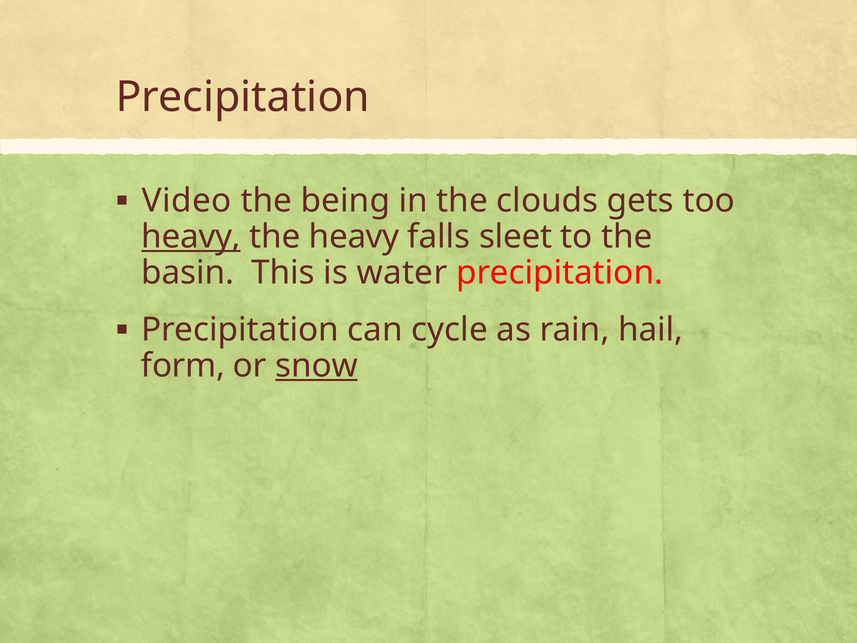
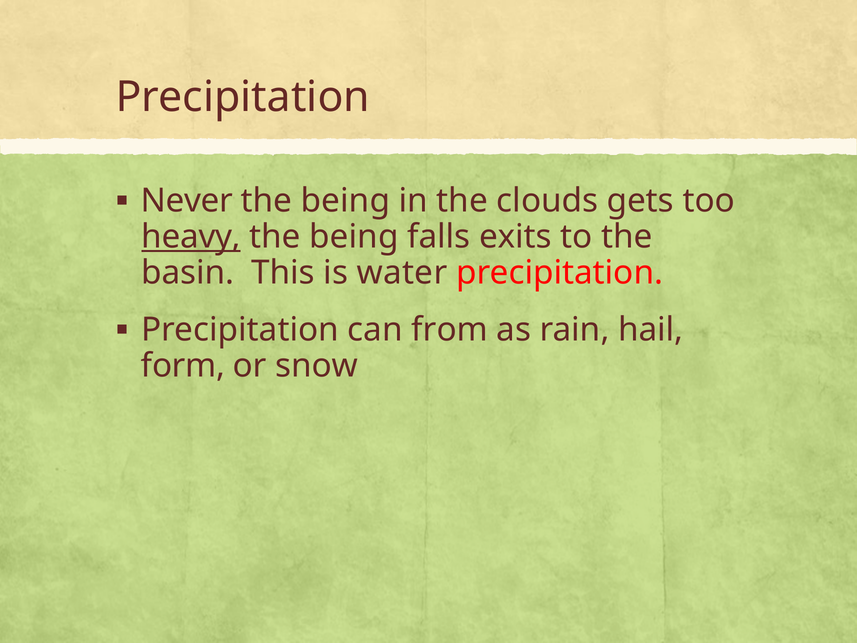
Video: Video -> Never
heavy at (354, 237): heavy -> being
sleet: sleet -> exits
cycle: cycle -> from
snow underline: present -> none
